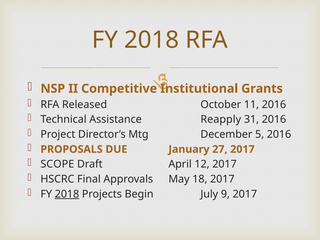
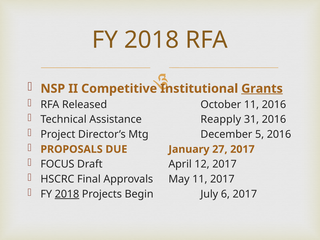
Grants underline: none -> present
SCOPE: SCOPE -> FOCUS
May 18: 18 -> 11
9: 9 -> 6
